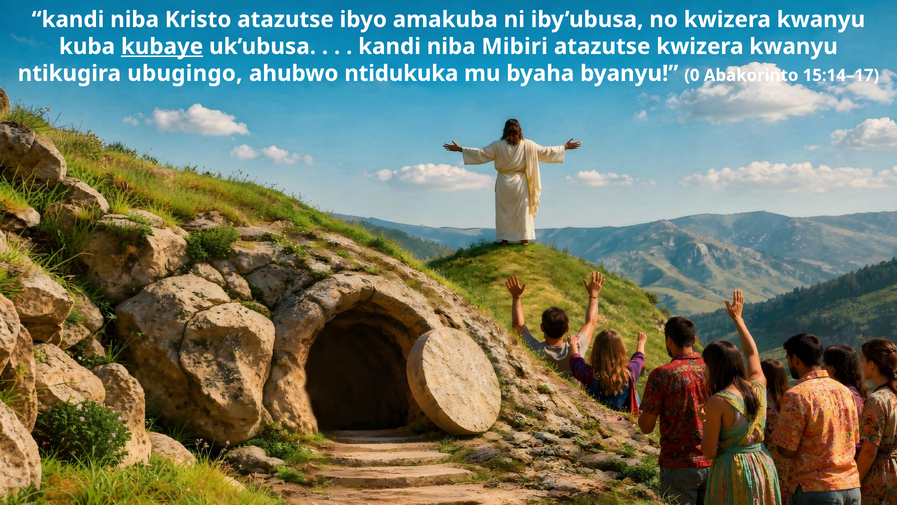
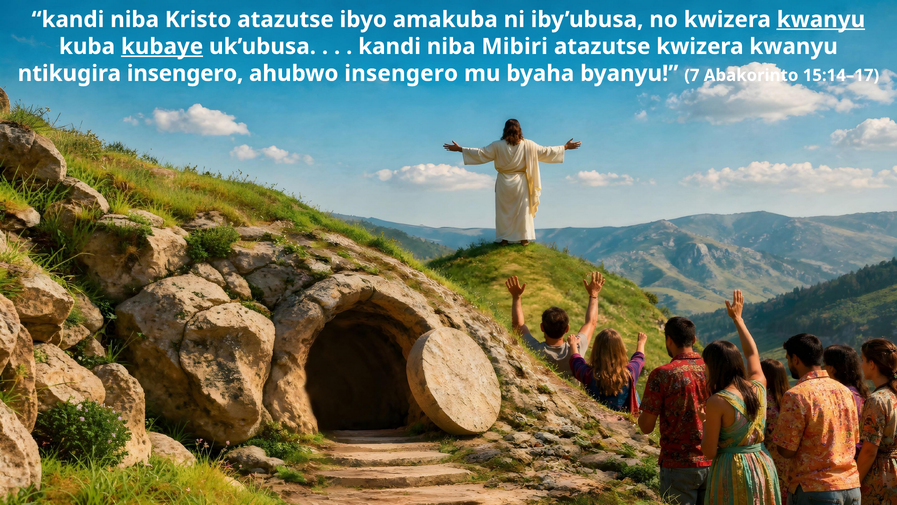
kwanyu at (821, 20) underline: none -> present
ntikugira ubugingo: ubugingo -> insengero
ahubwo ntidukuka: ntidukuka -> insengero
0: 0 -> 7
